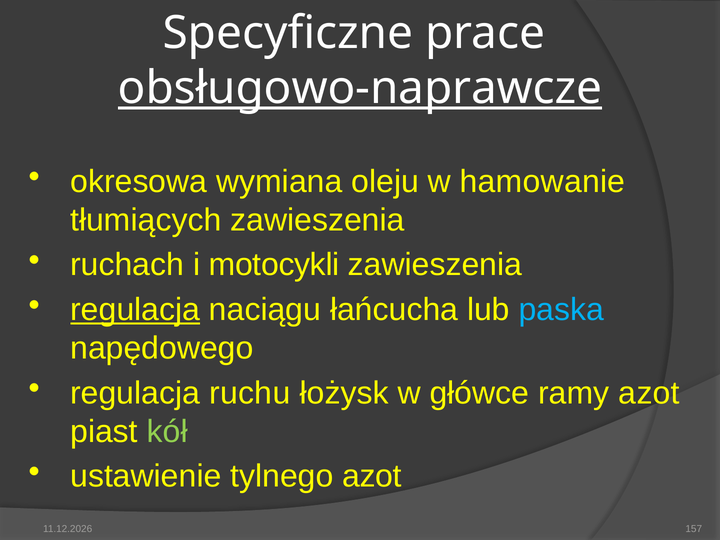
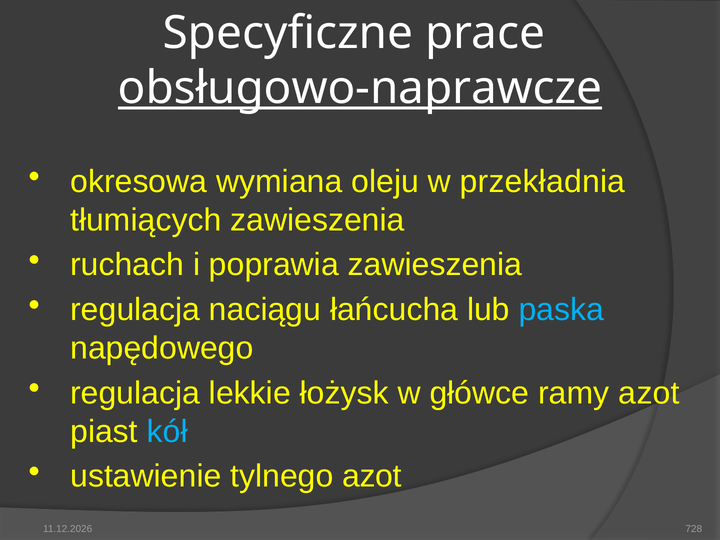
hamowanie: hamowanie -> przekładnia
motocykli: motocykli -> poprawia
regulacja at (135, 310) underline: present -> none
ruchu: ruchu -> lekkie
kół colour: light green -> light blue
157: 157 -> 728
